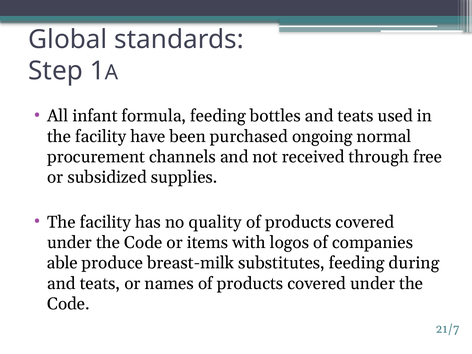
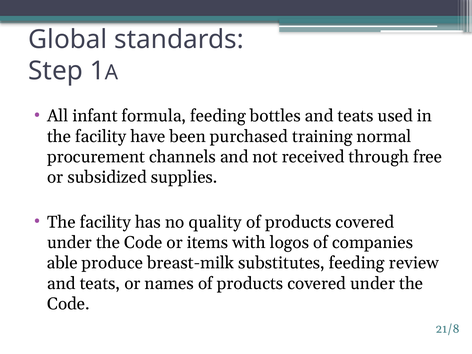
ongoing: ongoing -> training
during: during -> review
21/7: 21/7 -> 21/8
